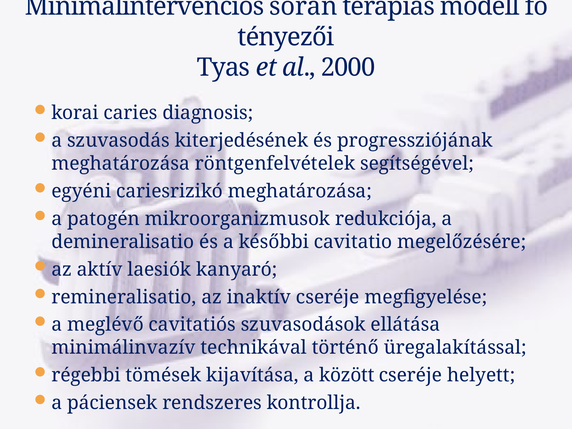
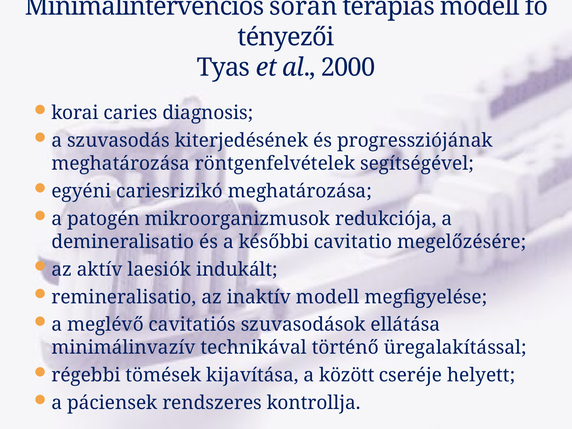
kanyaró: kanyaró -> indukált
inaktív cseréje: cseréje -> modell
